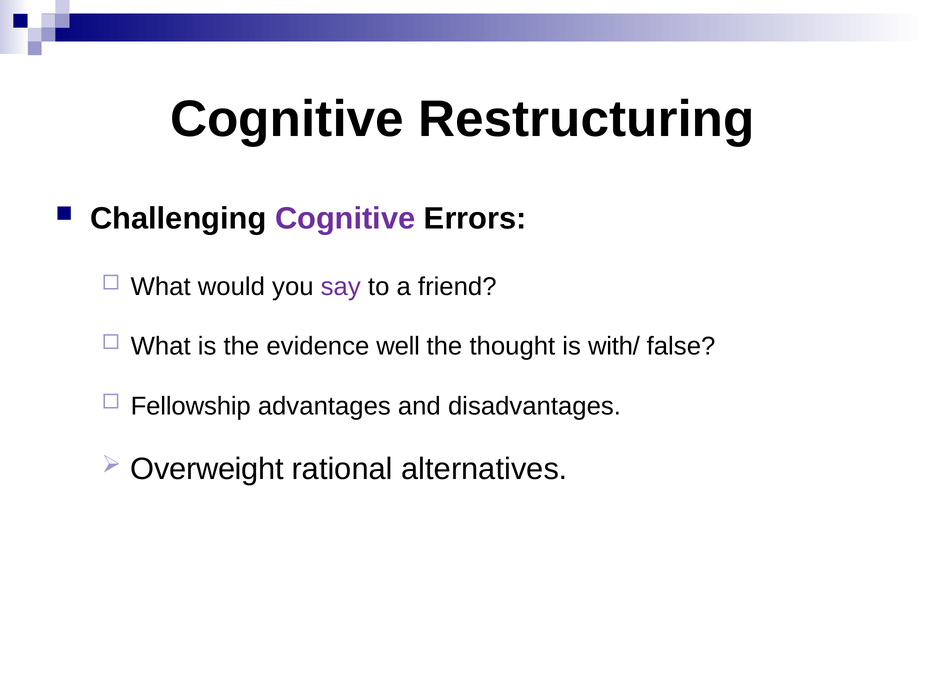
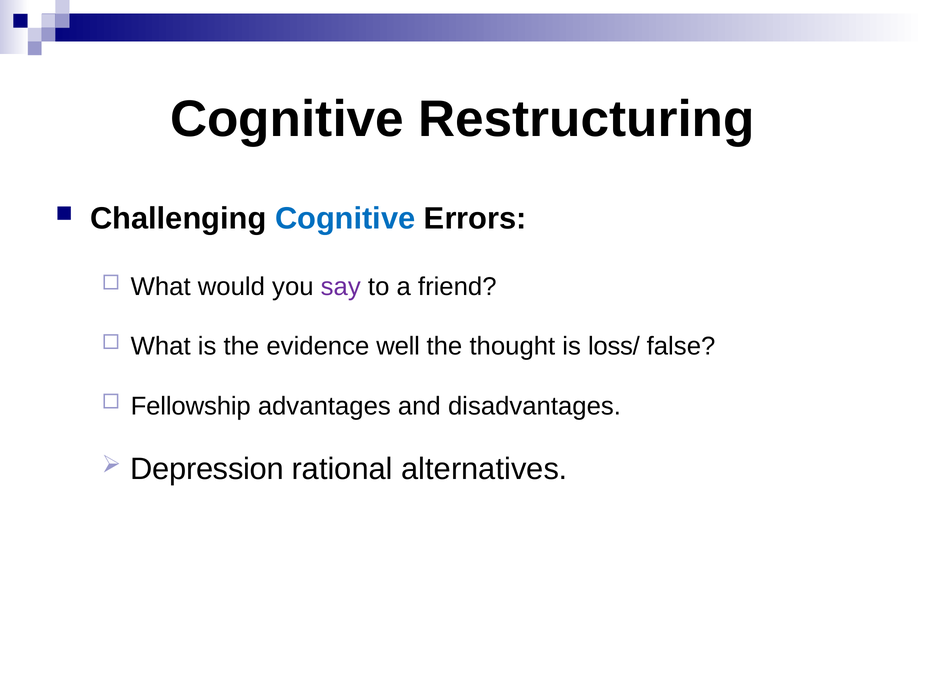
Cognitive at (345, 219) colour: purple -> blue
with/: with/ -> loss/
Overweight: Overweight -> Depression
